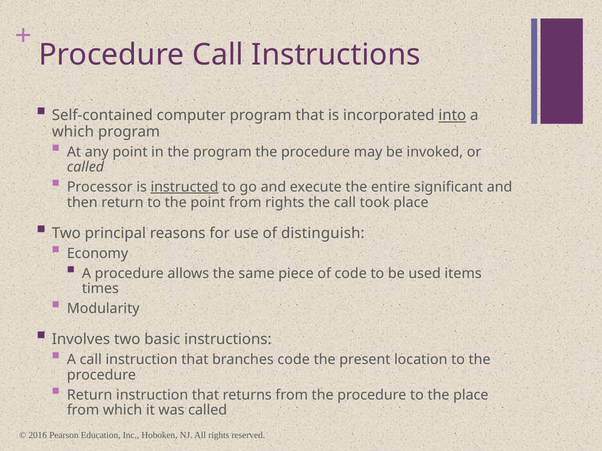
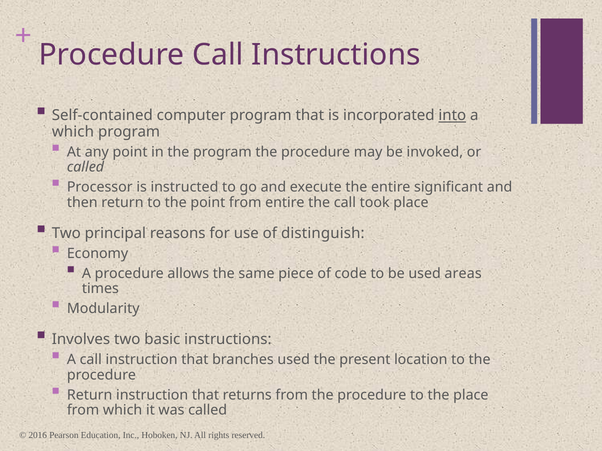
instructed underline: present -> none
from rights: rights -> entire
items: items -> areas
branches code: code -> used
